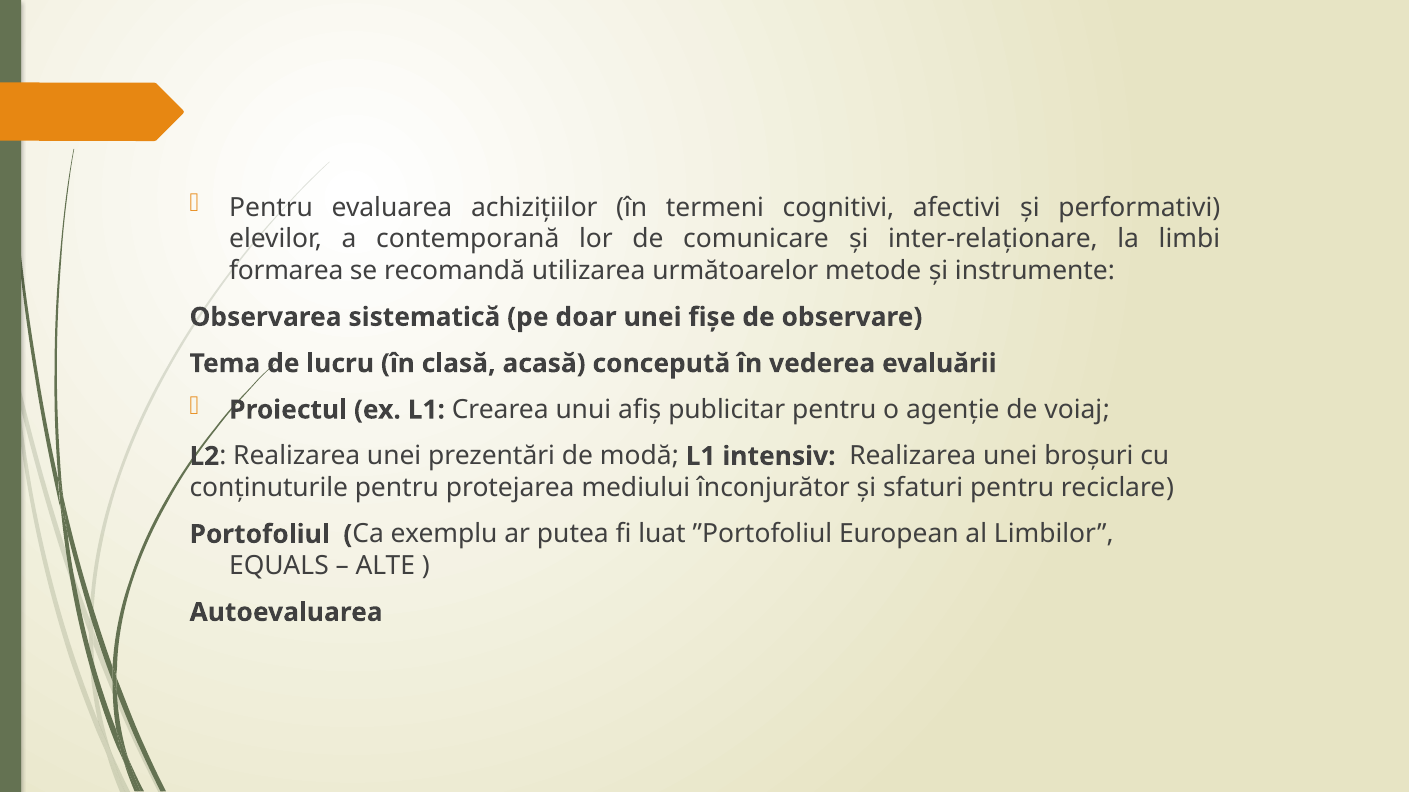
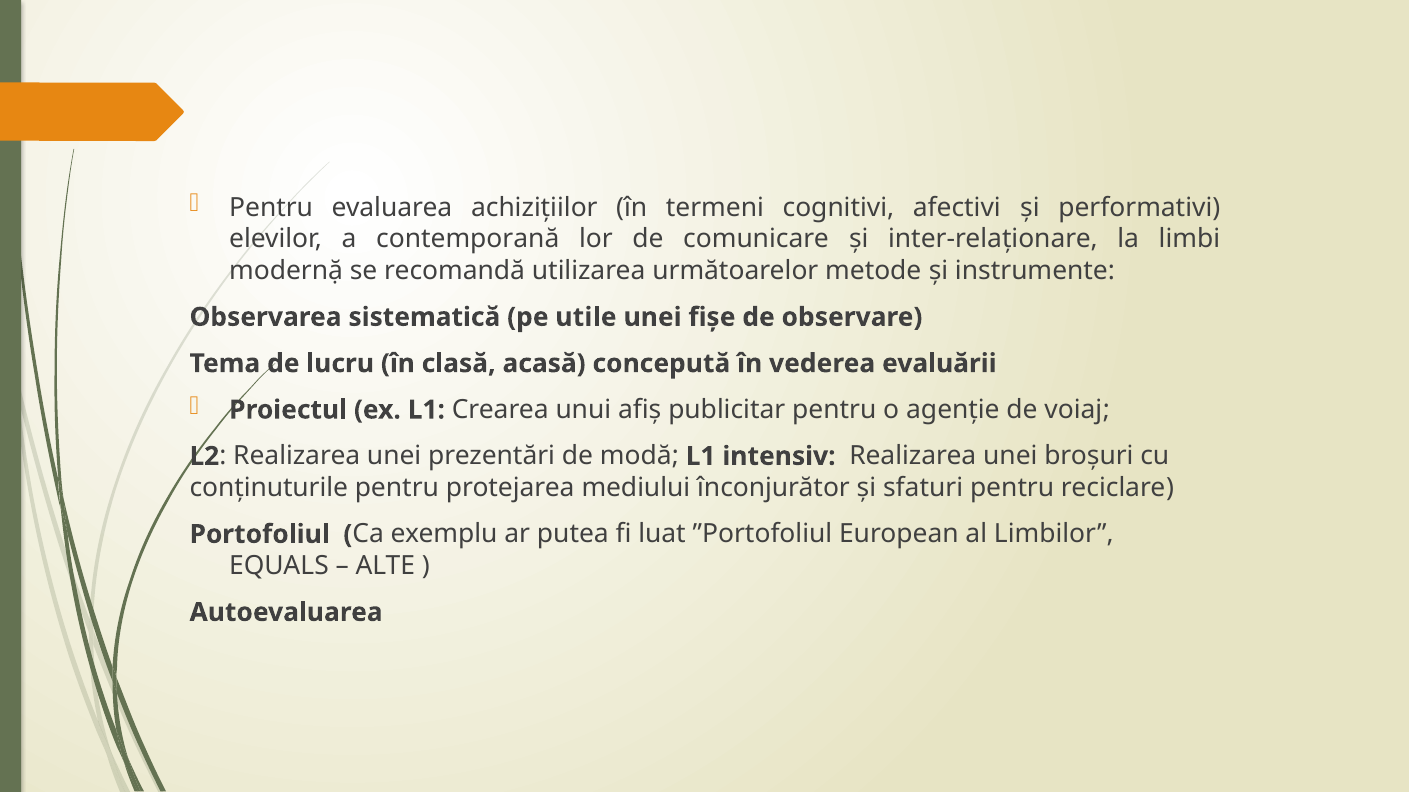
formarea: formarea -> modernặ
doar: doar -> utile
